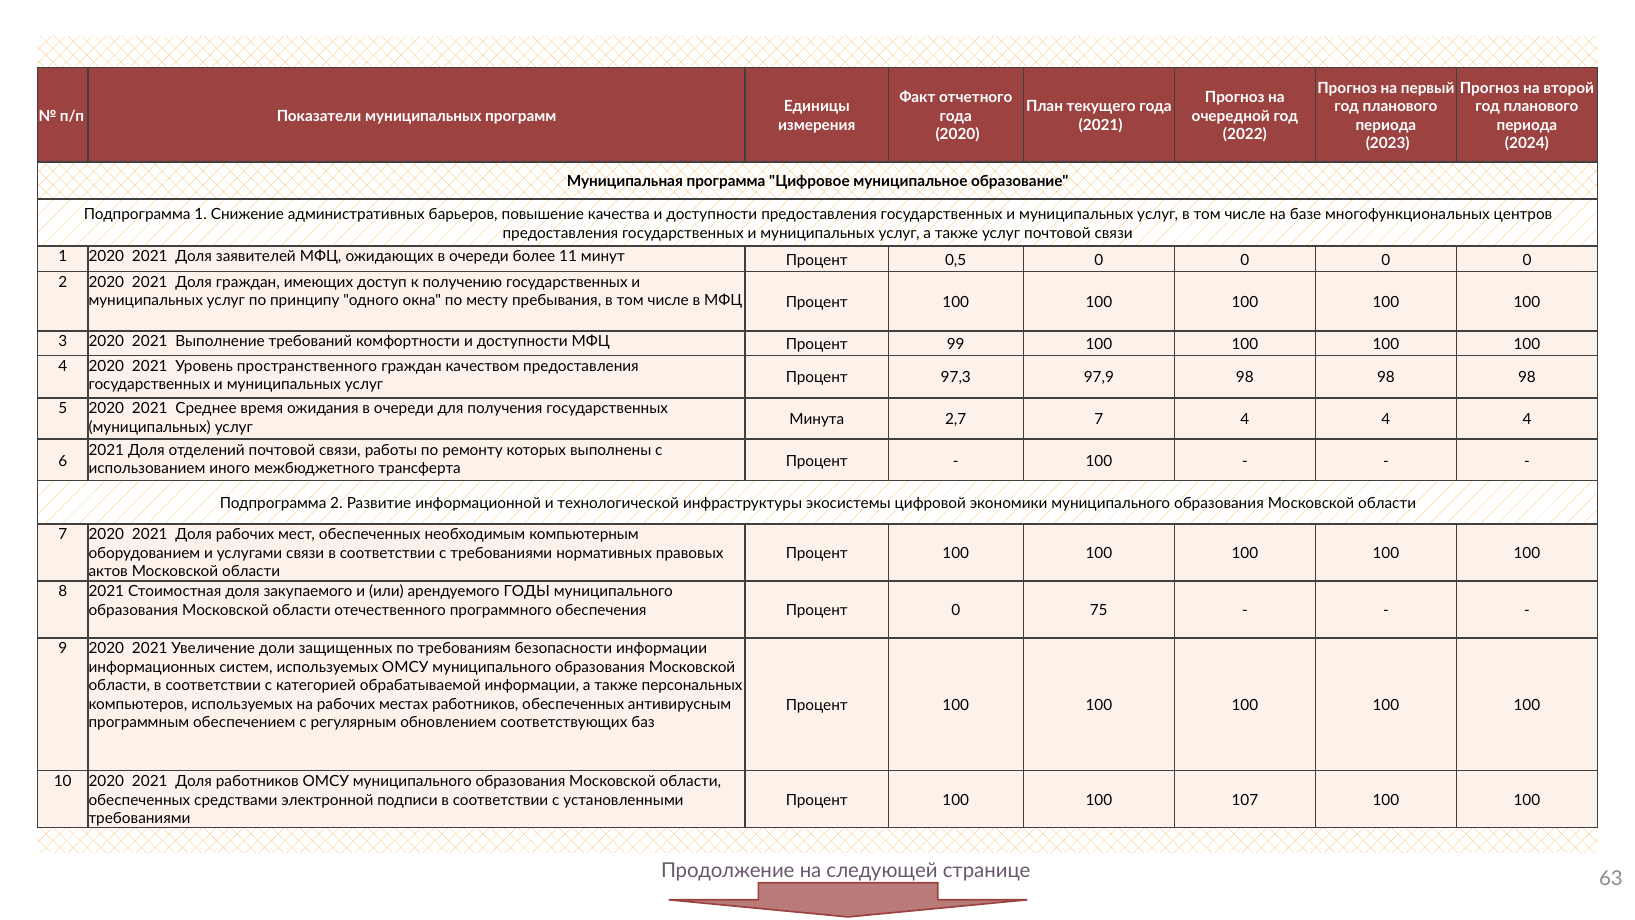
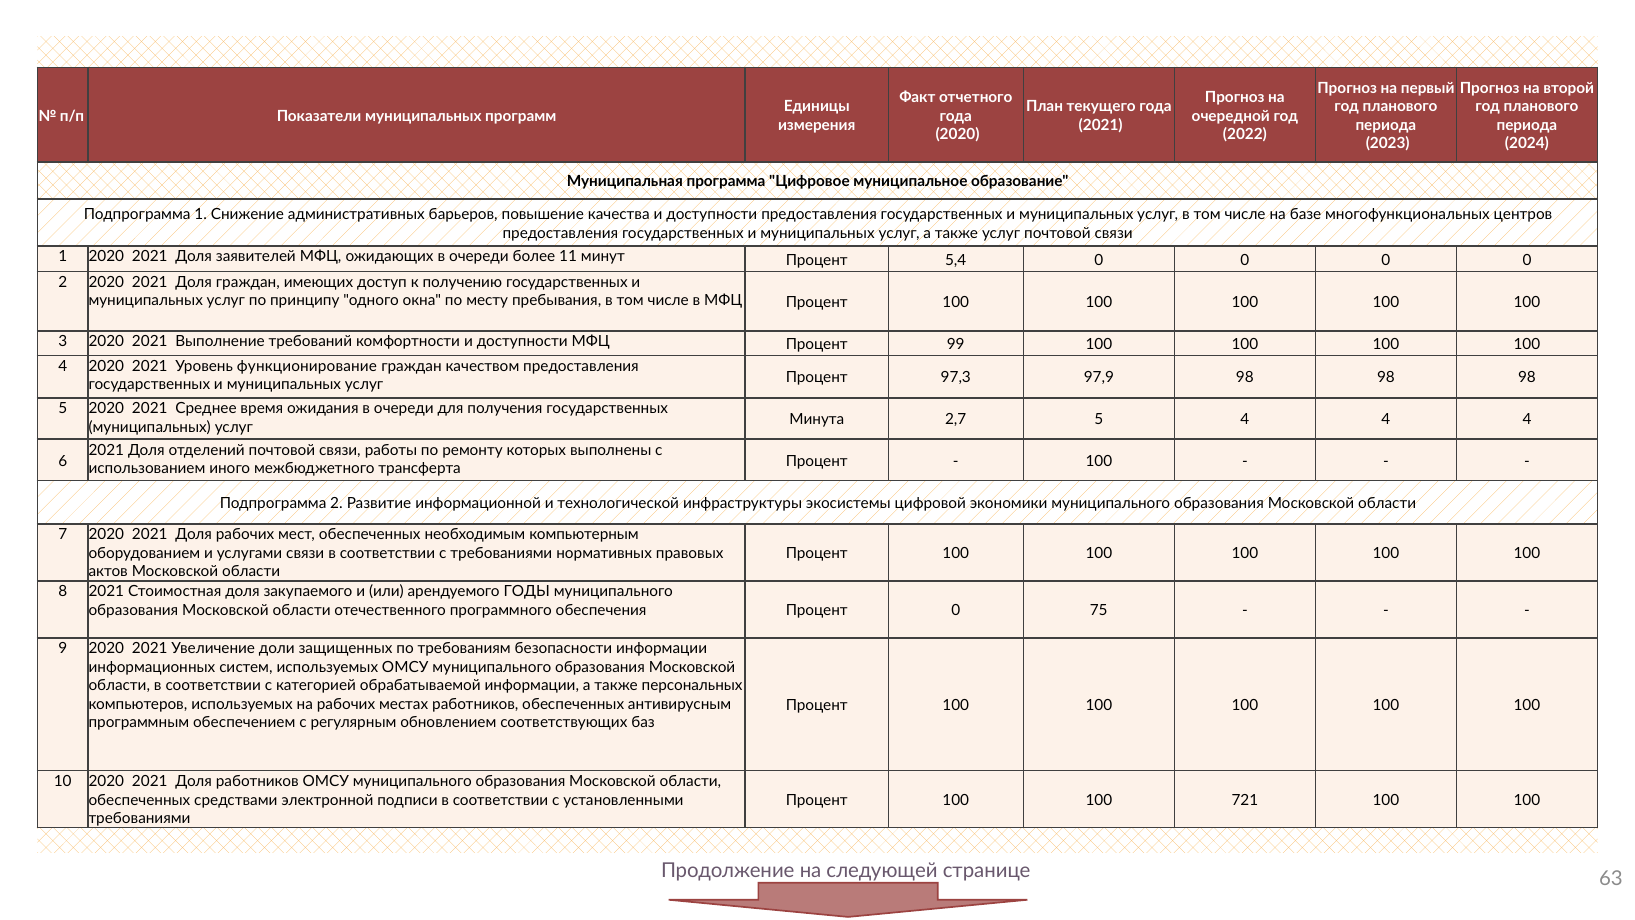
0,5: 0,5 -> 5,4
пространственного: пространственного -> функционирование
2,7 7: 7 -> 5
107: 107 -> 721
